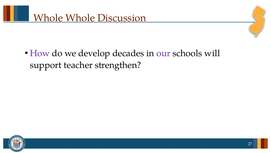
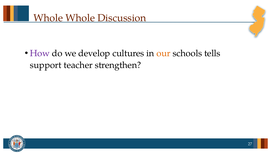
decades: decades -> cultures
our colour: purple -> orange
will: will -> tells
